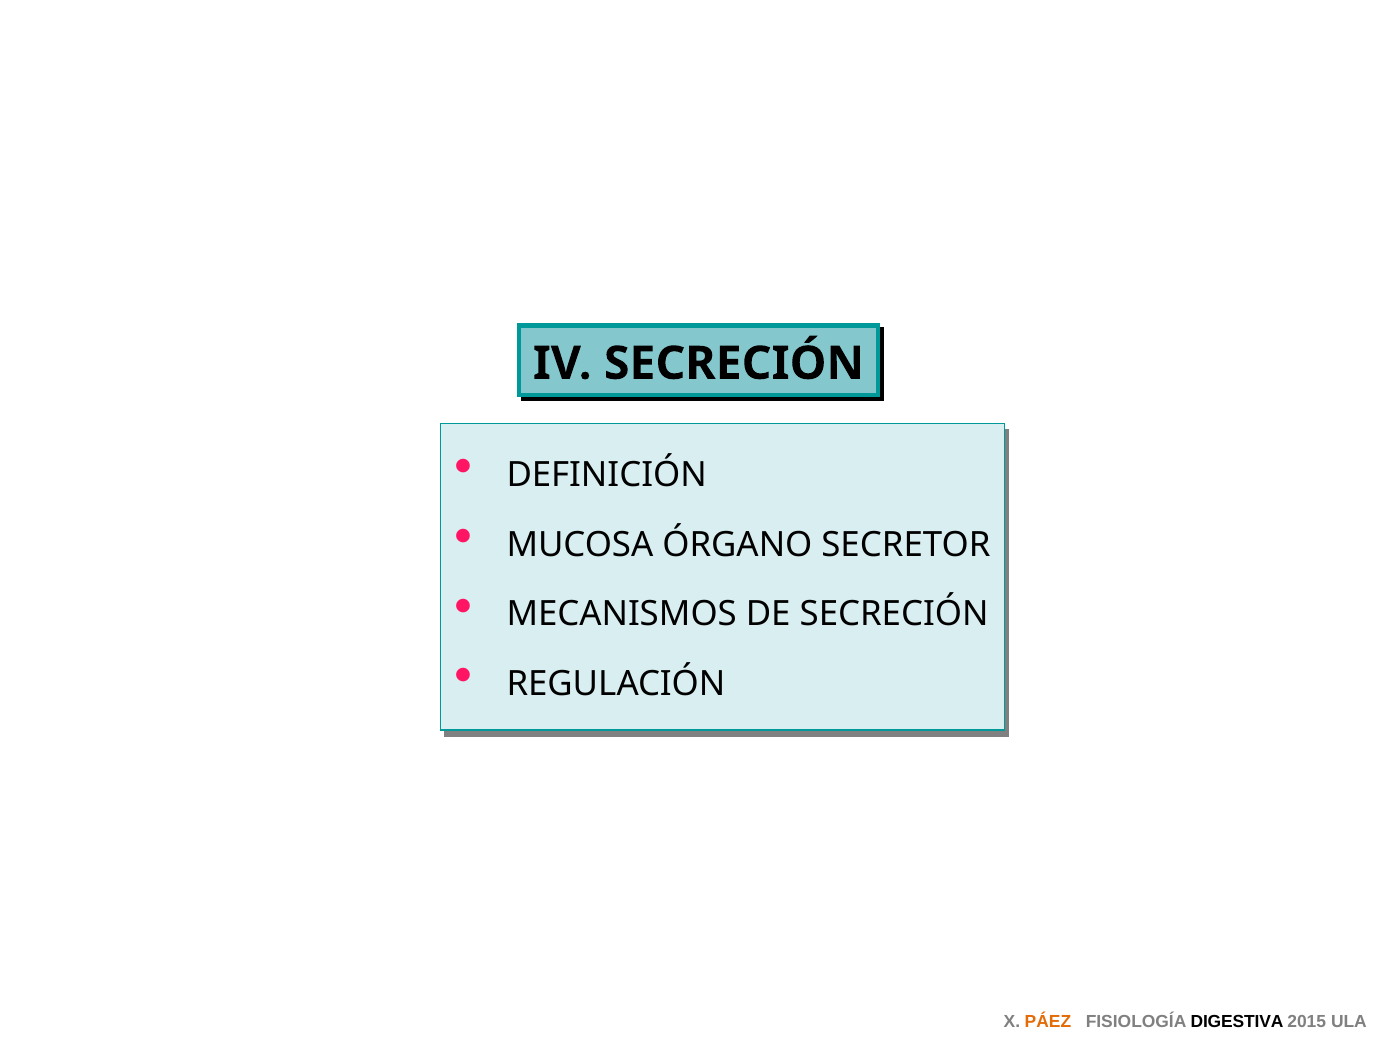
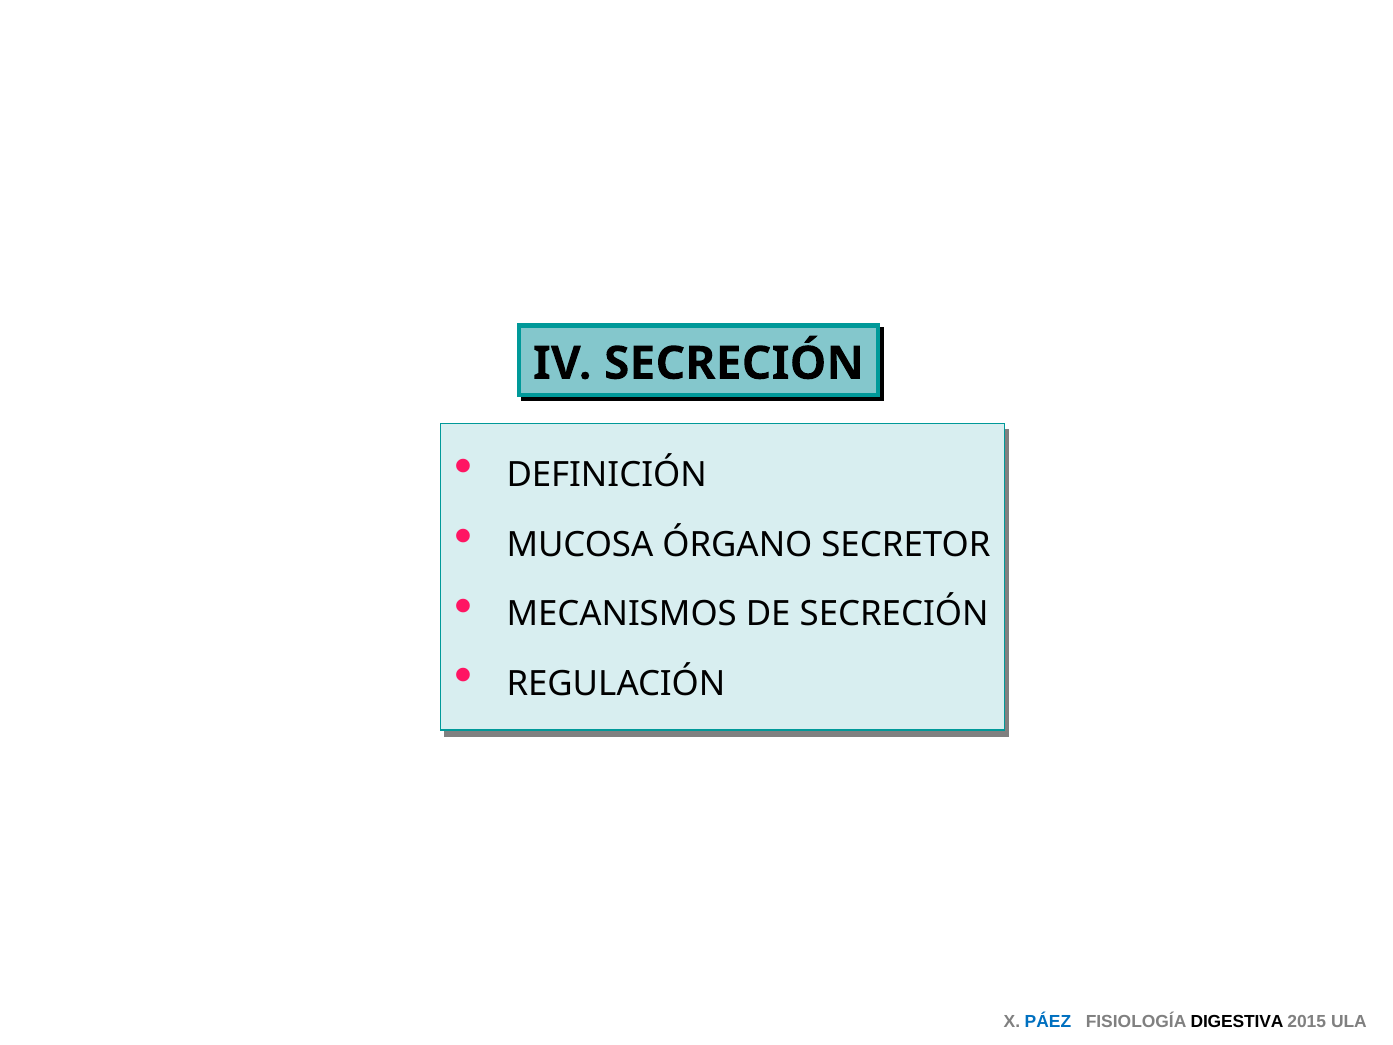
PÁEZ colour: orange -> blue
